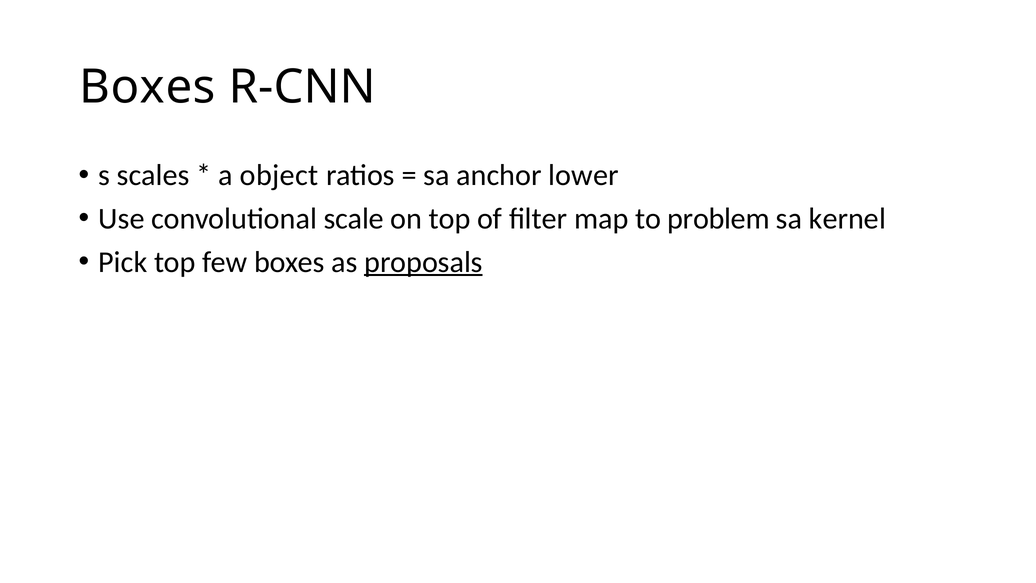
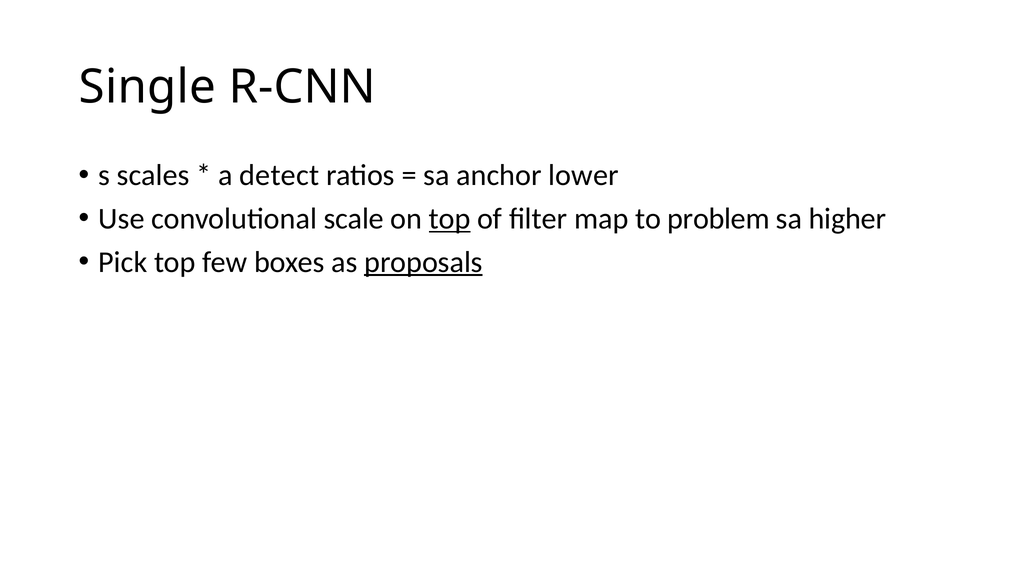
Boxes at (147, 87): Boxes -> Single
object: object -> detect
top at (450, 219) underline: none -> present
kernel: kernel -> higher
